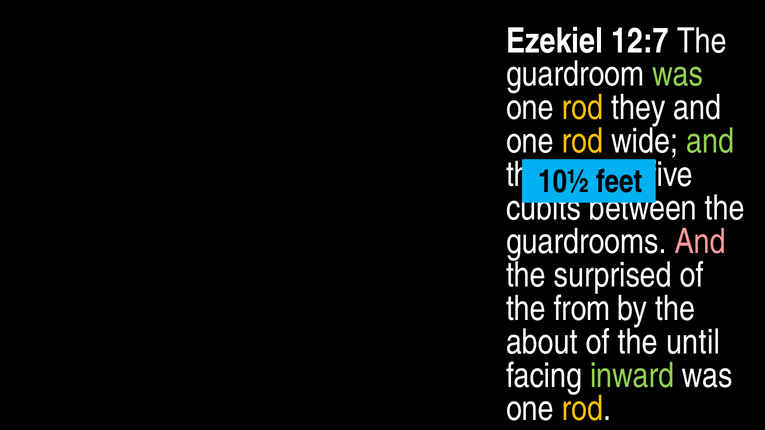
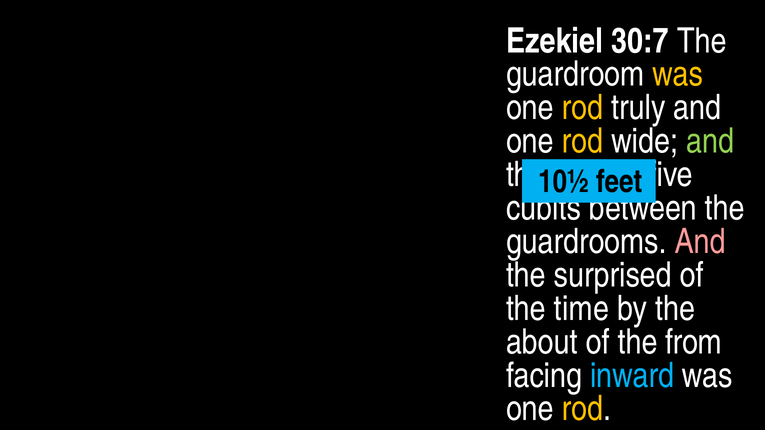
12:7: 12:7 -> 30:7
was at (678, 74) colour: light green -> yellow
they: they -> truly
from: from -> time
until: until -> from
inward colour: light green -> light blue
